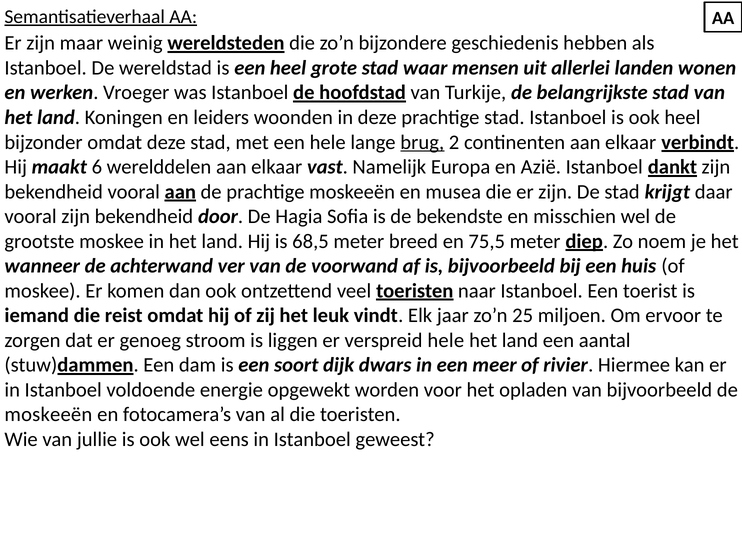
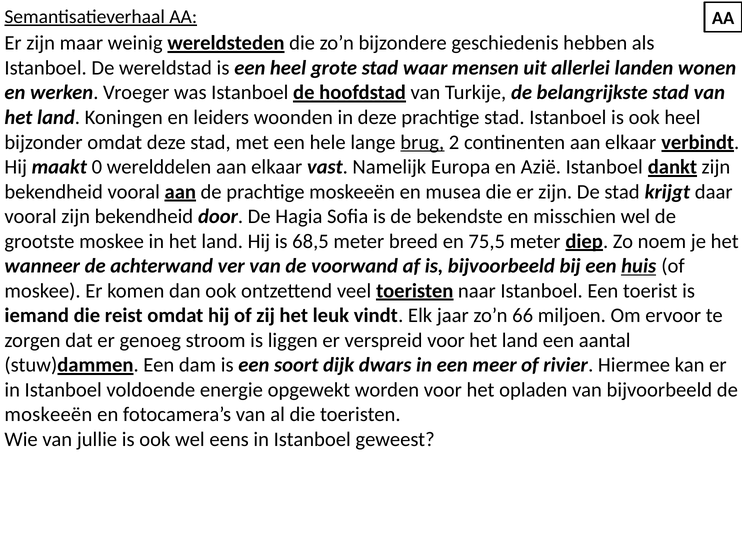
6: 6 -> 0
huis underline: none -> present
25: 25 -> 66
verspreid hele: hele -> voor
